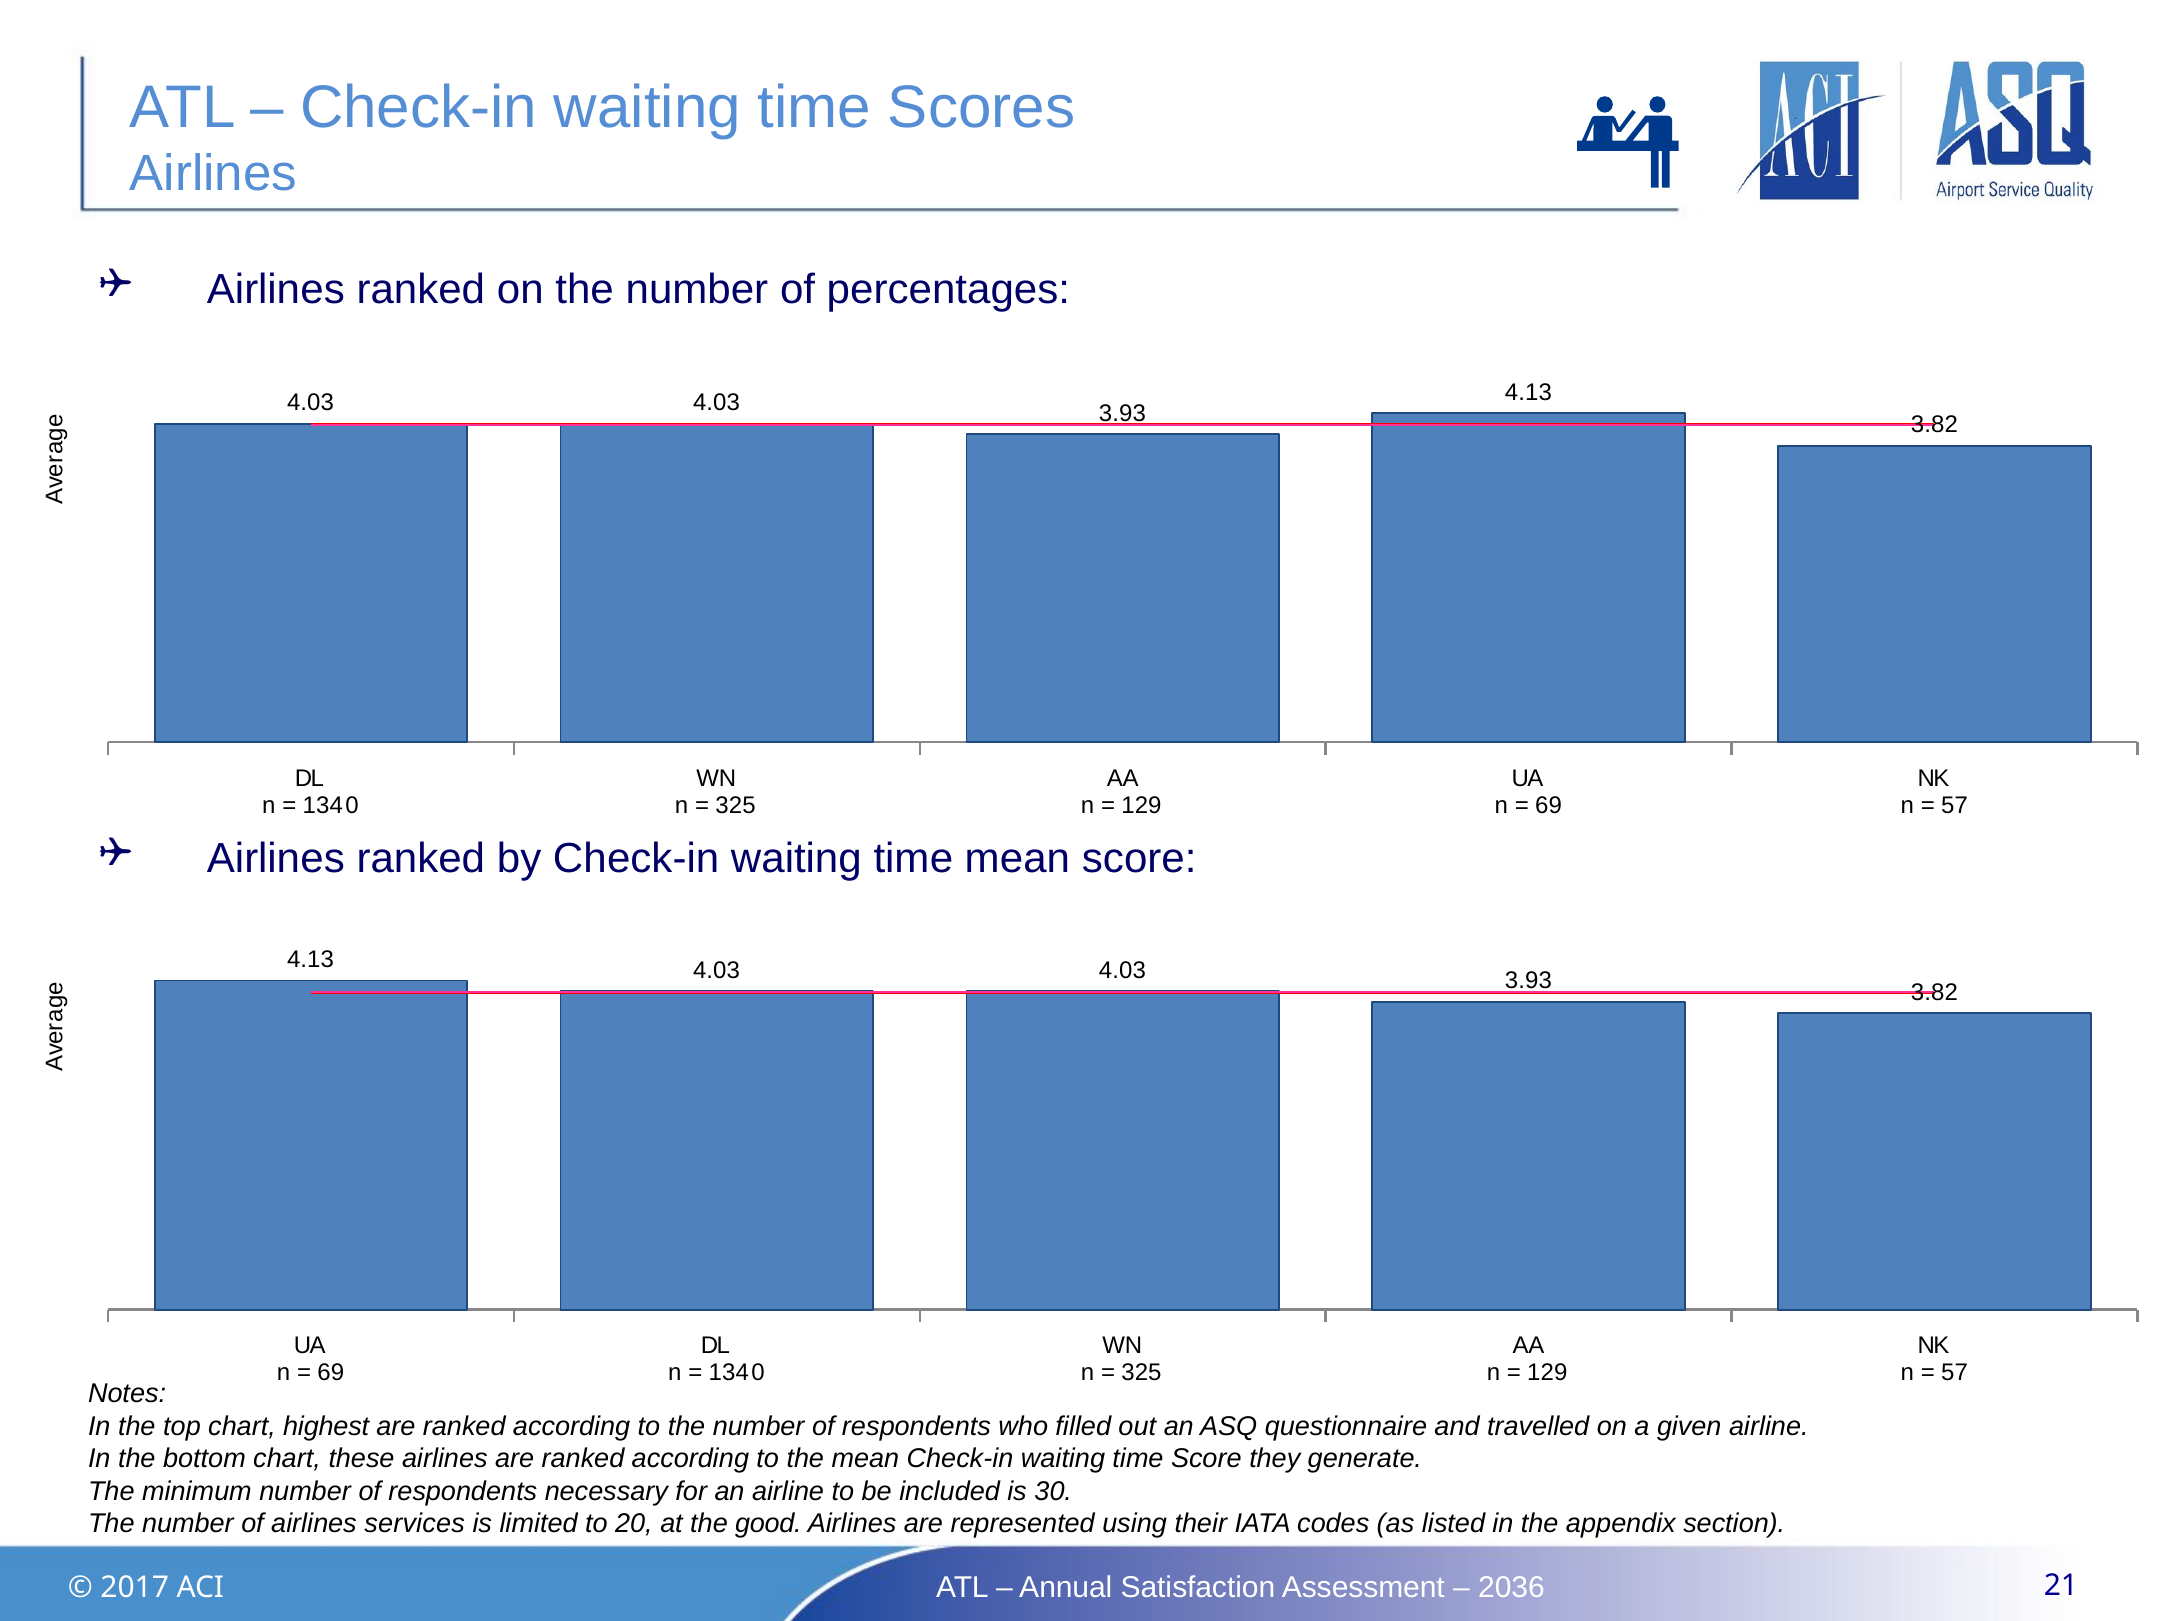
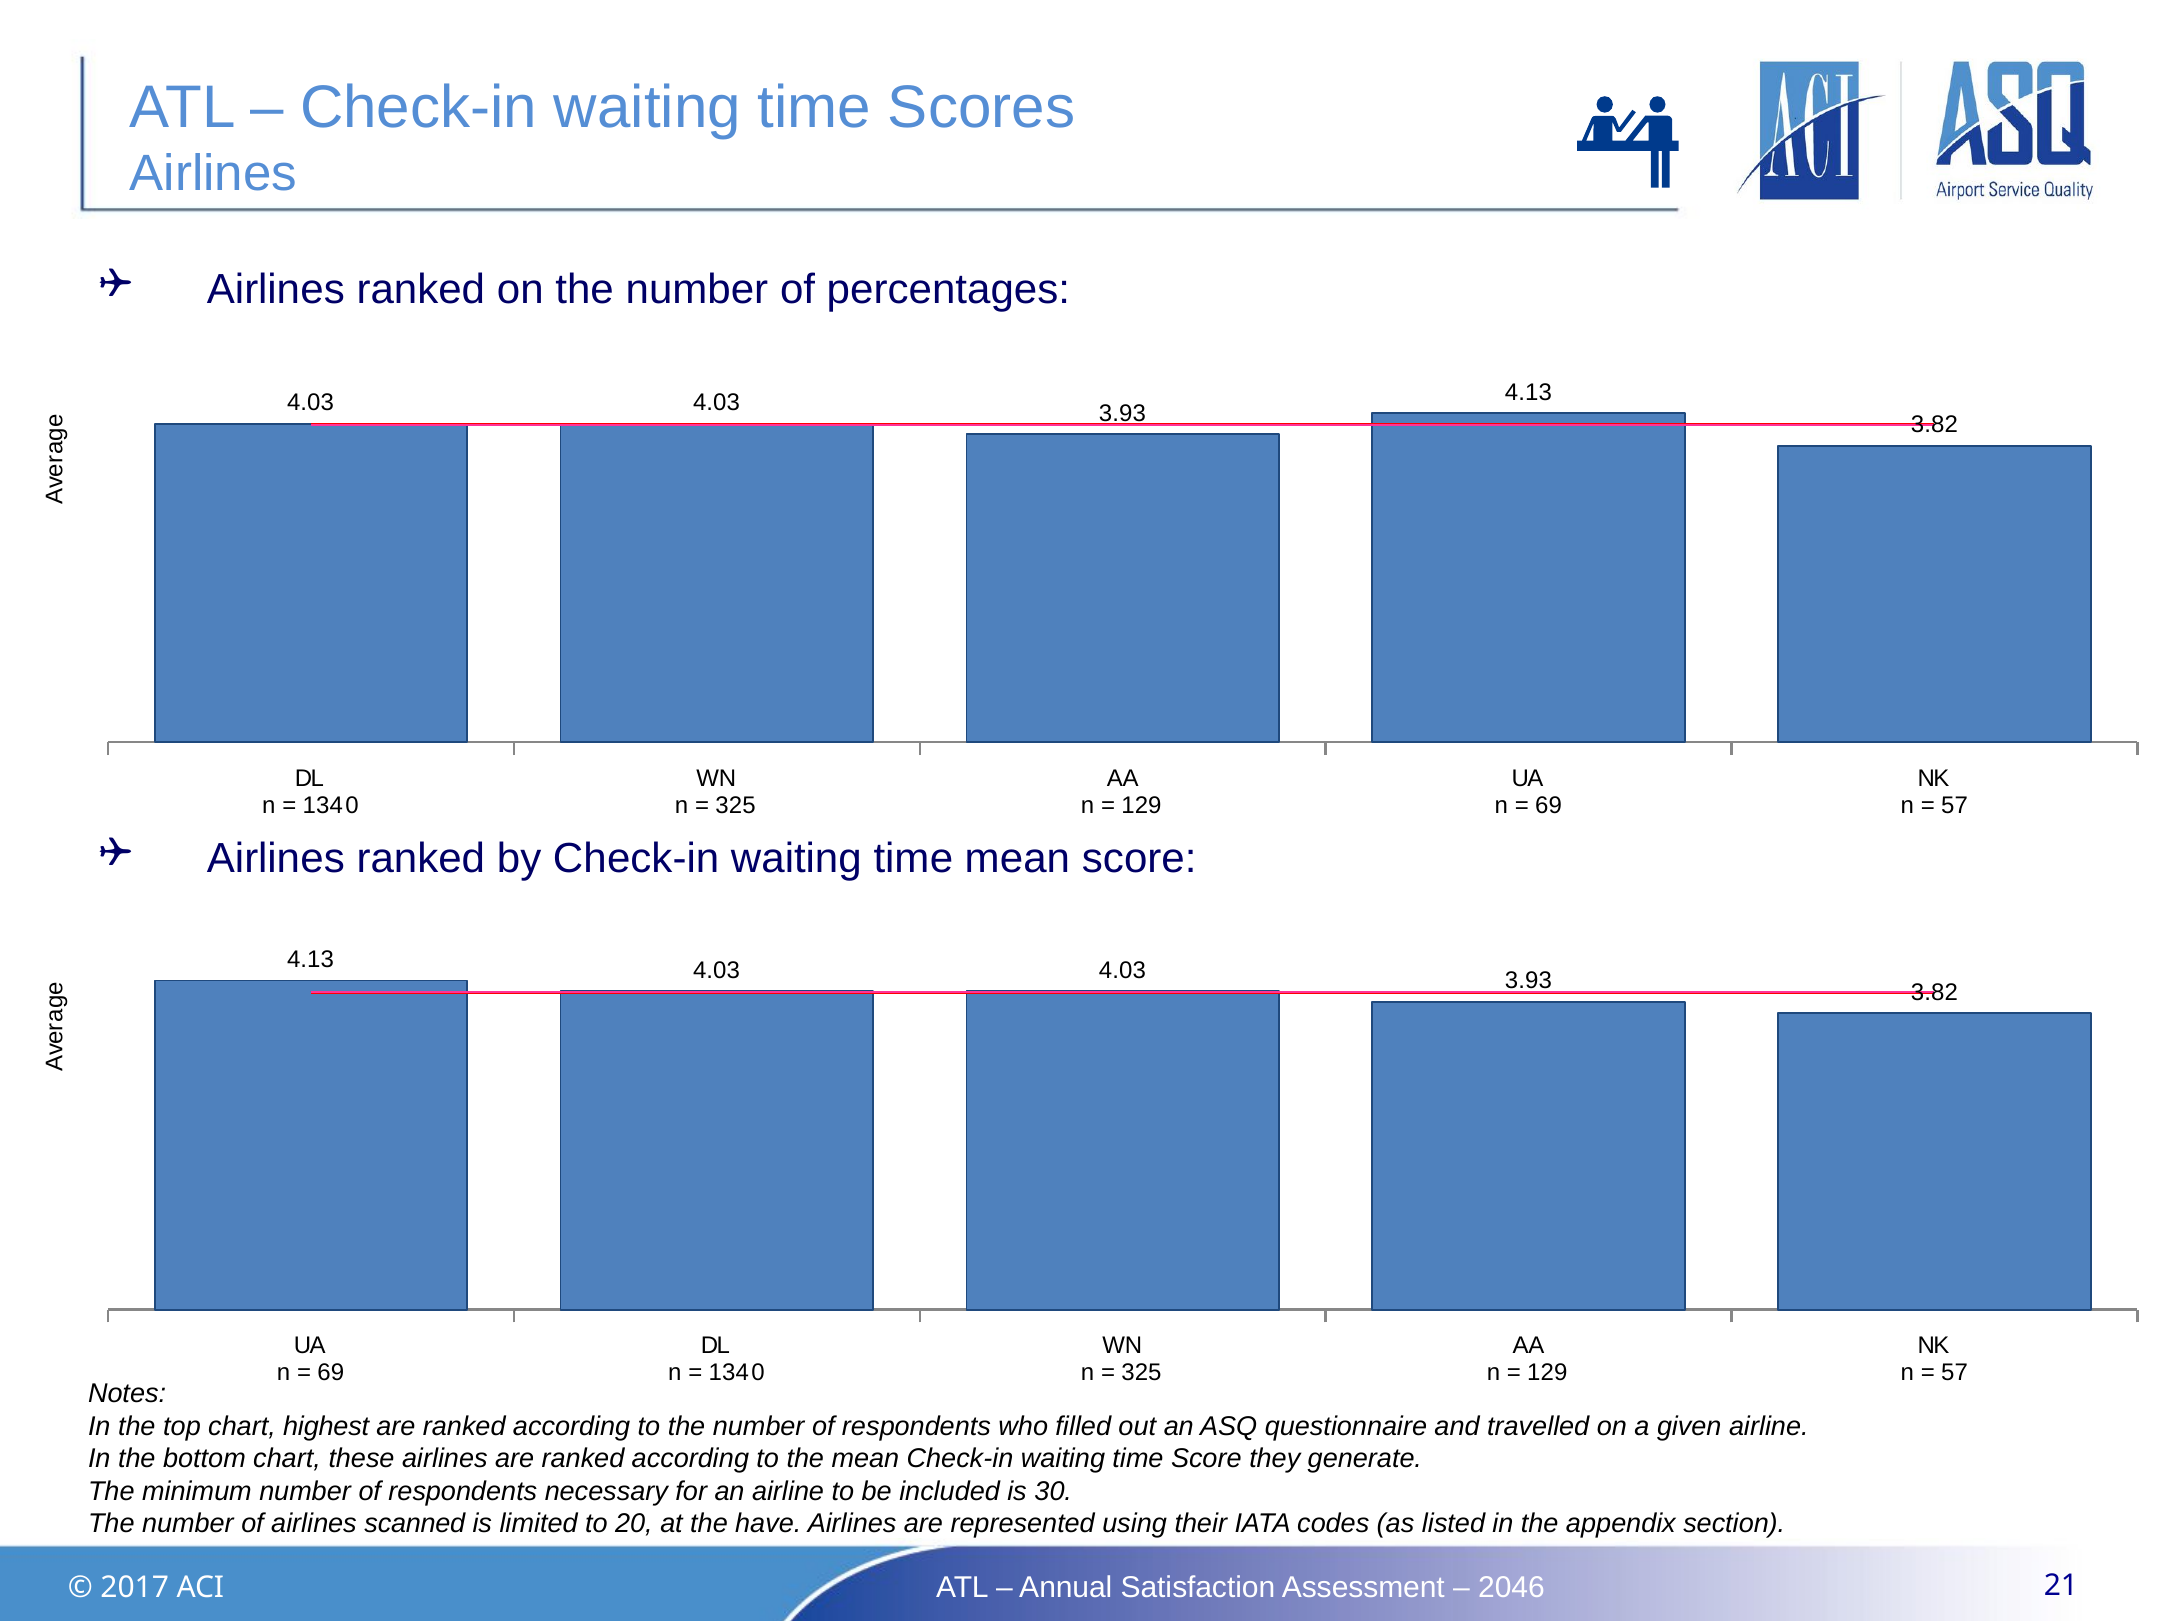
services: services -> scanned
good: good -> have
2036: 2036 -> 2046
